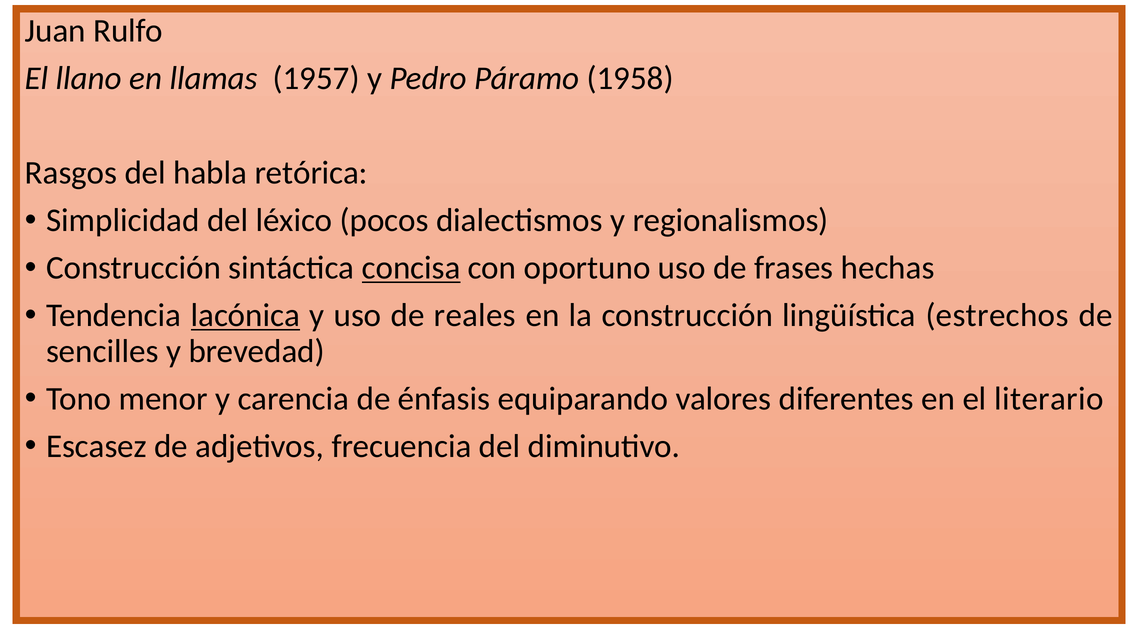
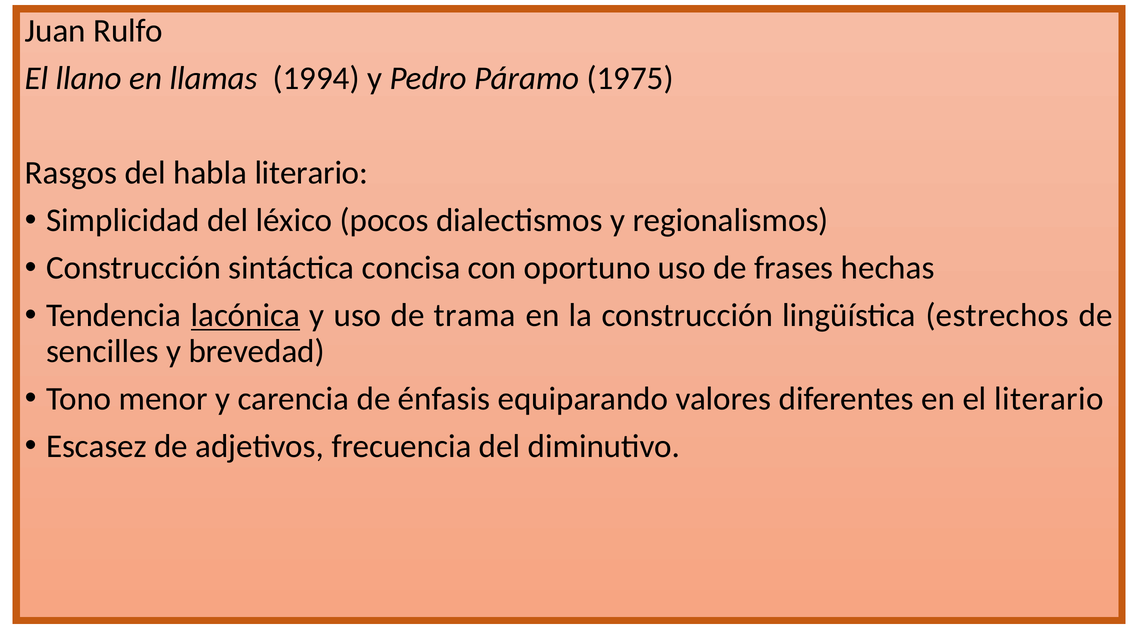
1957: 1957 -> 1994
1958: 1958 -> 1975
habla retórica: retórica -> literario
concisa underline: present -> none
reales: reales -> trama
